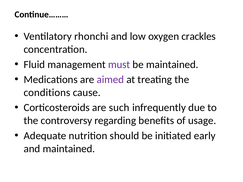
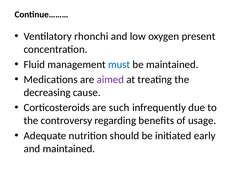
crackles: crackles -> present
must colour: purple -> blue
conditions: conditions -> decreasing
